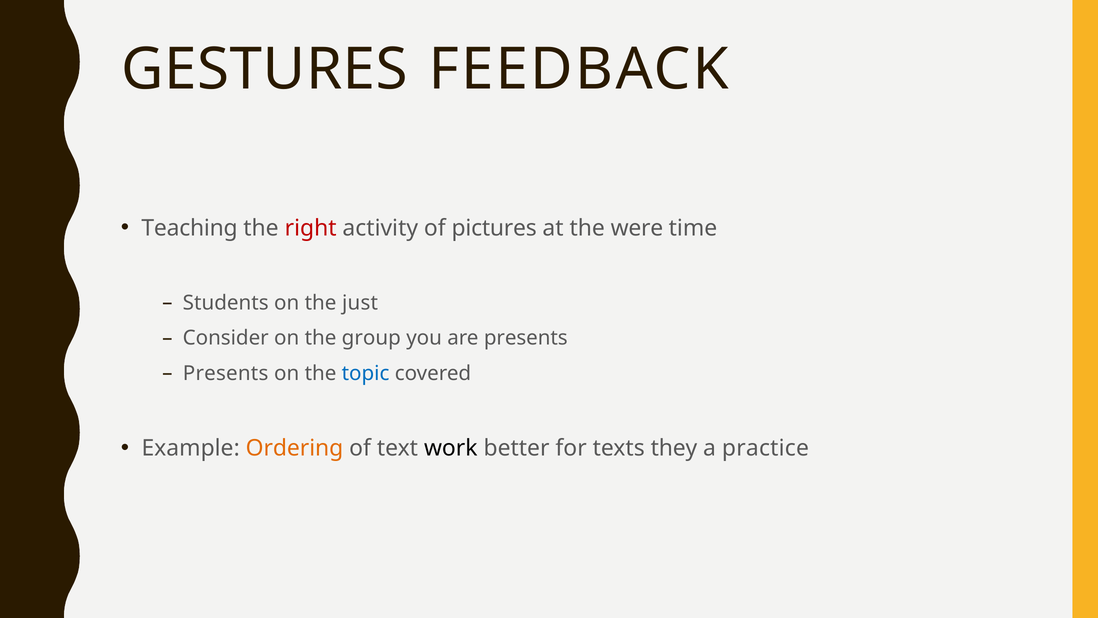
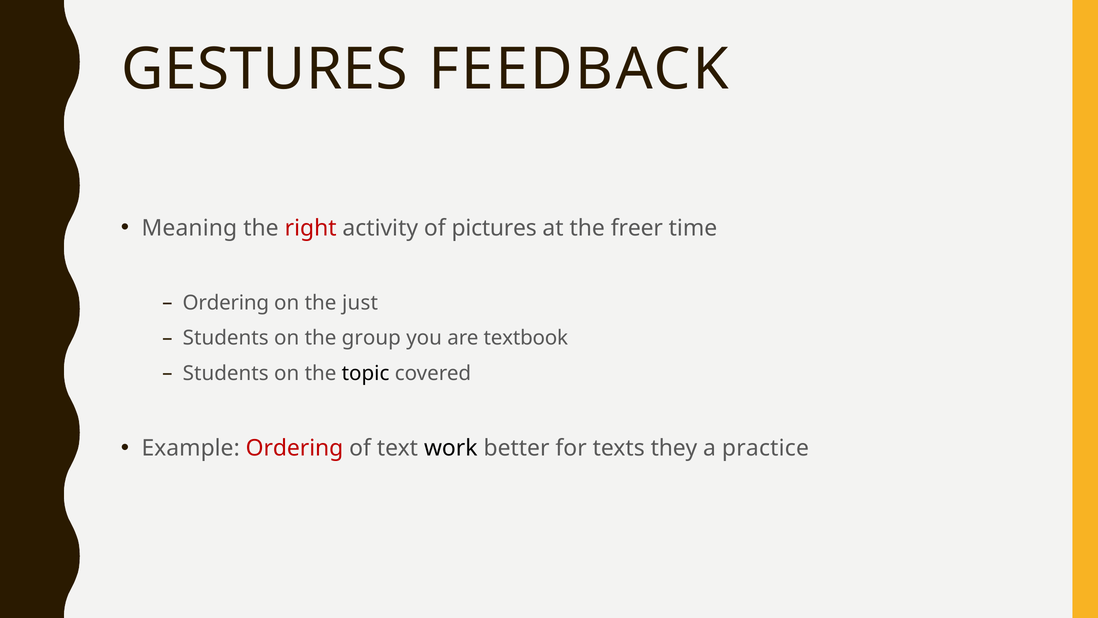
Teaching: Teaching -> Meaning
were: were -> freer
Students at (226, 303): Students -> Ordering
Consider at (226, 338): Consider -> Students
are presents: presents -> textbook
Presents at (226, 373): Presents -> Students
topic colour: blue -> black
Ordering at (294, 448) colour: orange -> red
